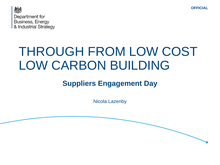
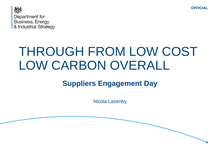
BUILDING: BUILDING -> OVERALL
